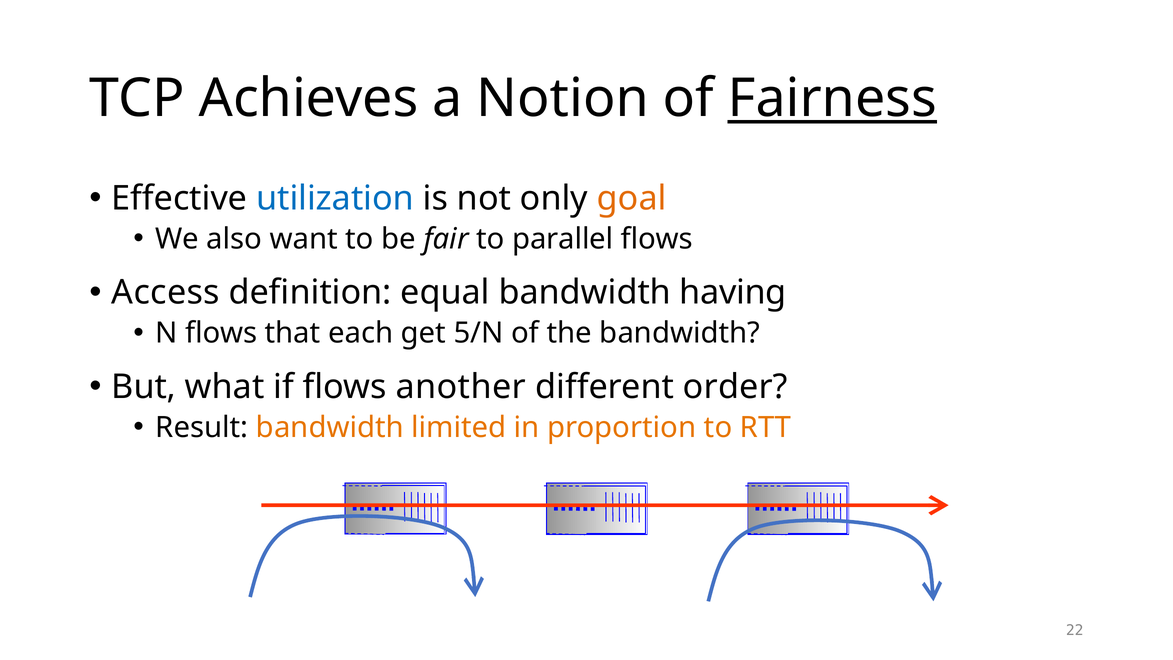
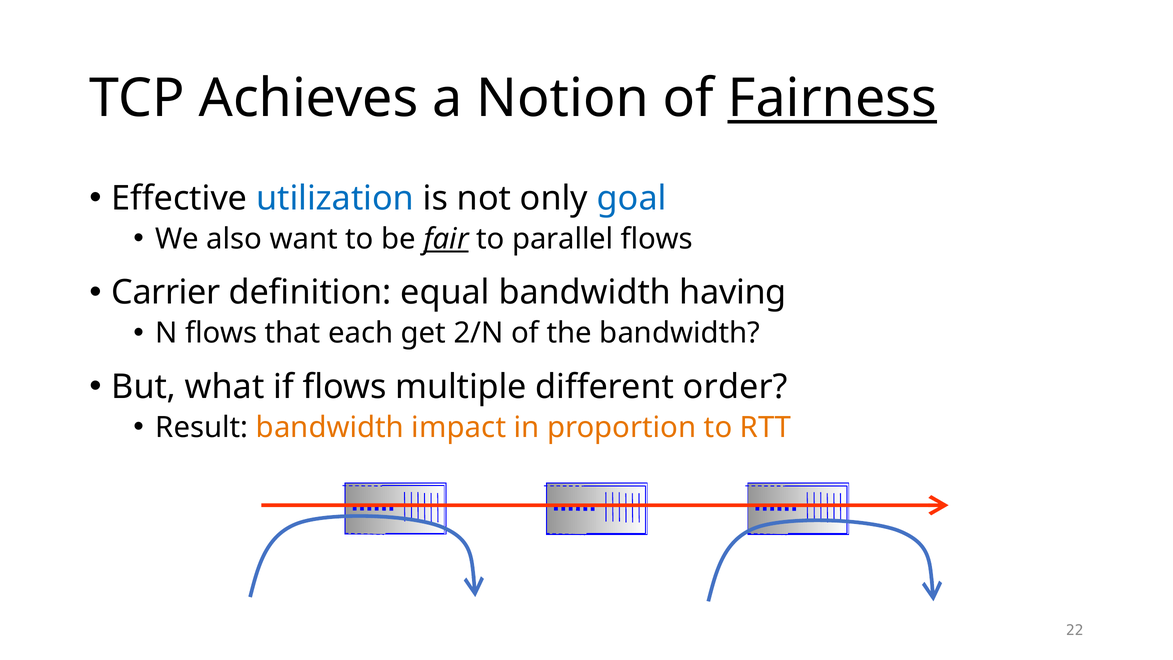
goal colour: orange -> blue
fair underline: none -> present
Access: Access -> Carrier
5/N: 5/N -> 2/N
another: another -> multiple
limited: limited -> impact
